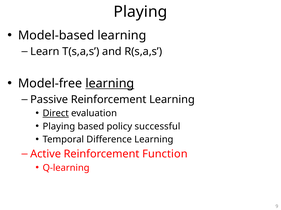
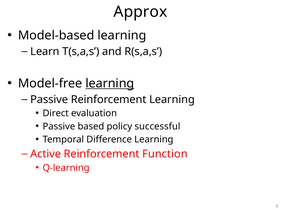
Playing at (140, 12): Playing -> Approx
Direct underline: present -> none
Playing at (59, 127): Playing -> Passive
